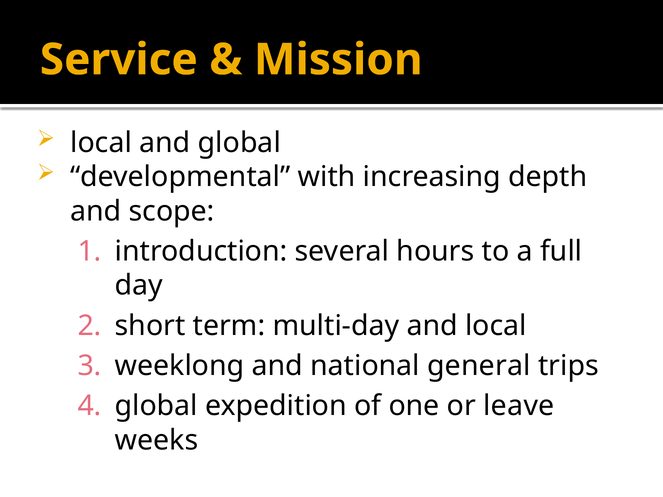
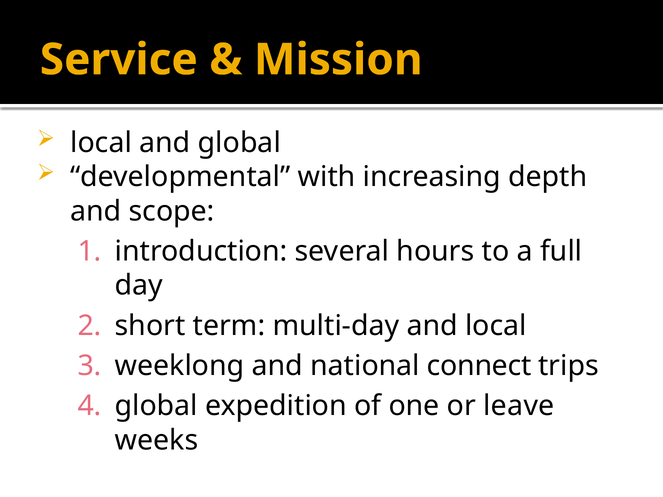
general: general -> connect
